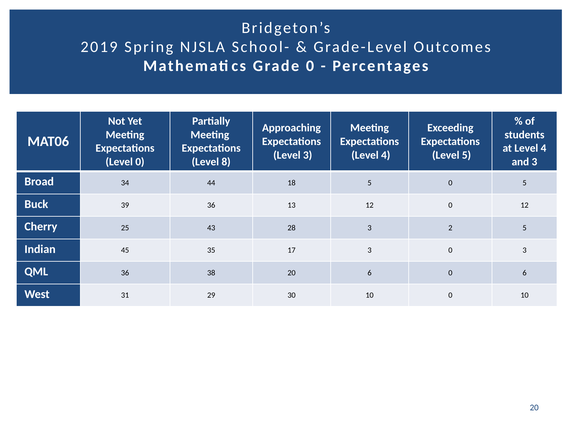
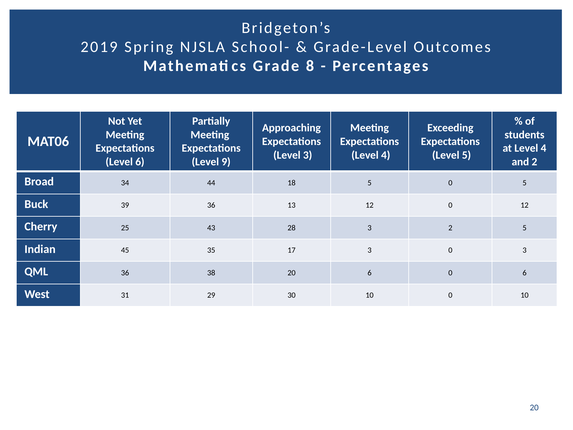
Grade 0: 0 -> 8
Level 0: 0 -> 6
8: 8 -> 9
and 3: 3 -> 2
